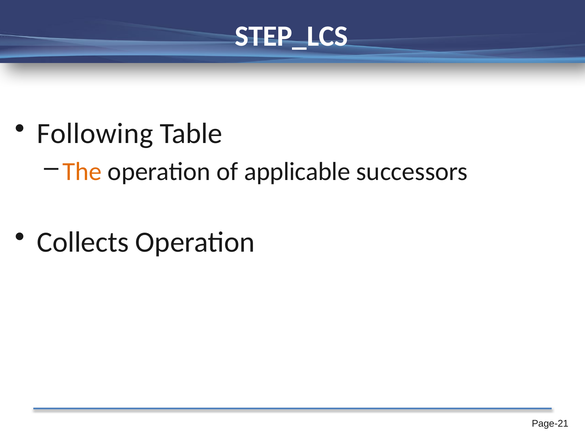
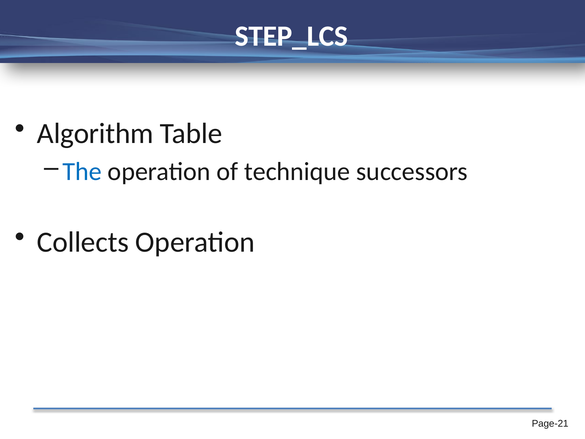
Following: Following -> Algorithm
The colour: orange -> blue
applicable: applicable -> technique
